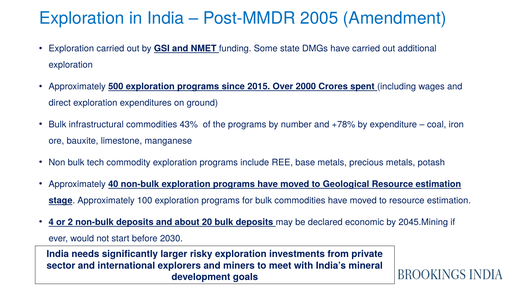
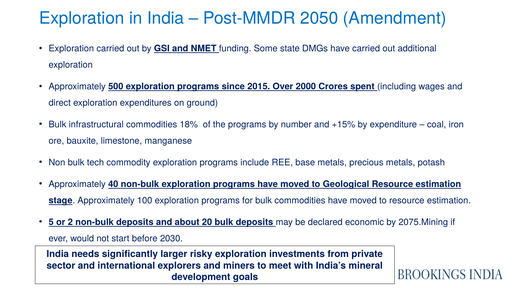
2005: 2005 -> 2050
43%: 43% -> 18%
+78%: +78% -> +15%
4: 4 -> 5
2045.Mining: 2045.Mining -> 2075.Mining
